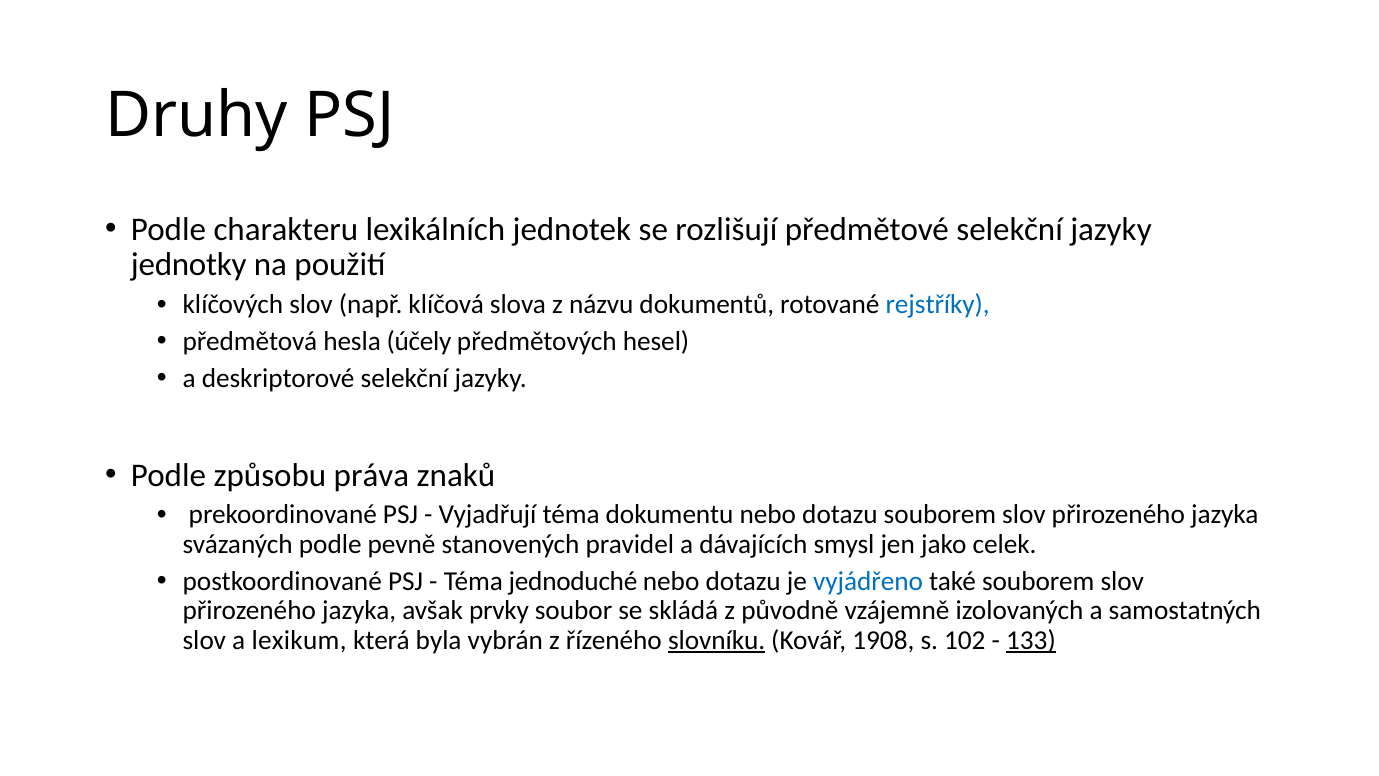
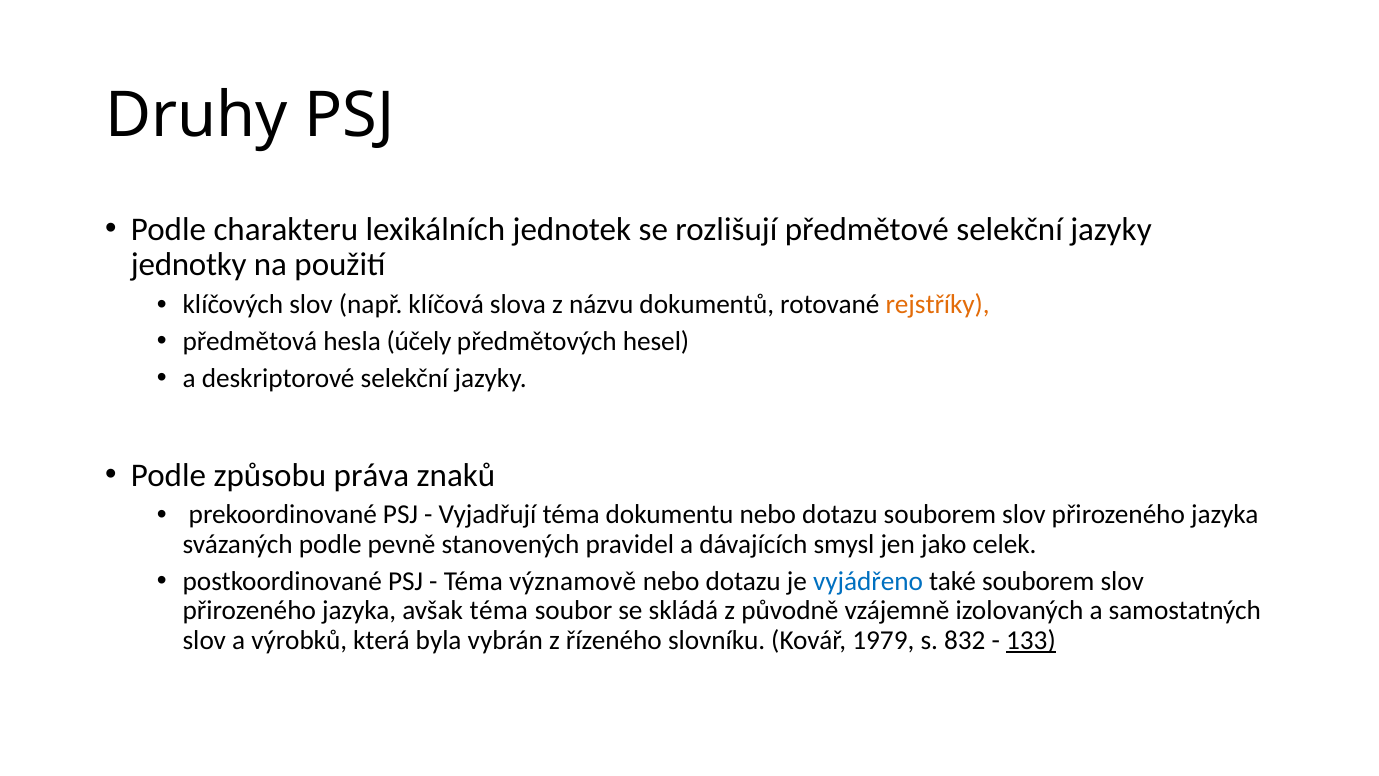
rejstříky colour: blue -> orange
jednoduché: jednoduché -> významově
avšak prvky: prvky -> téma
lexikum: lexikum -> výrobků
slovníku underline: present -> none
1908: 1908 -> 1979
102: 102 -> 832
